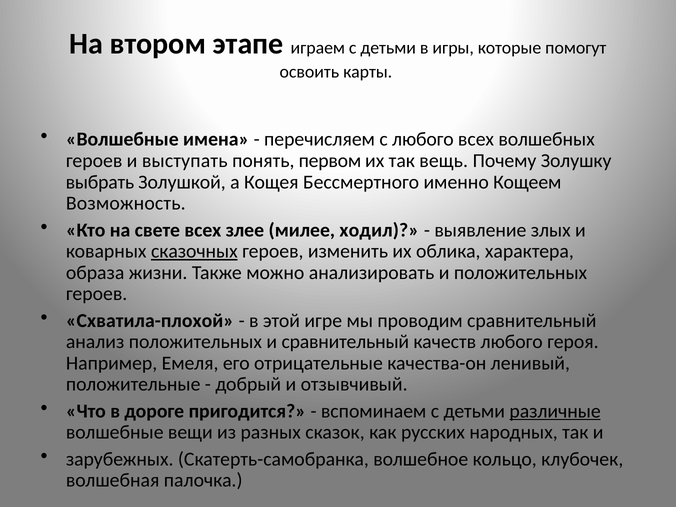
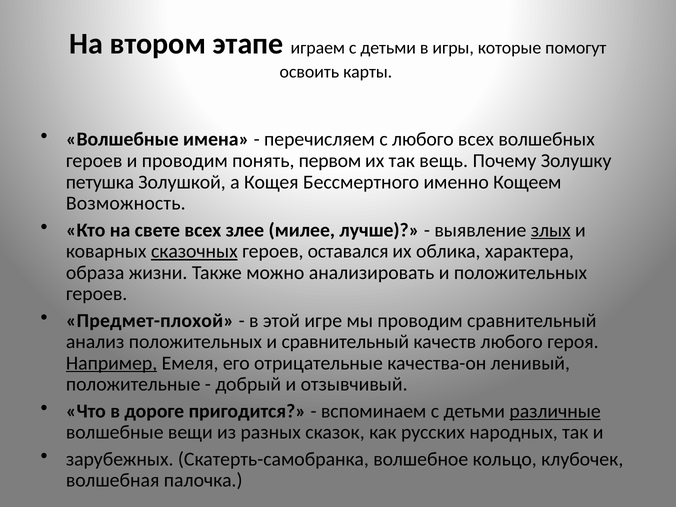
и выступать: выступать -> проводим
выбрать: выбрать -> петушка
ходил: ходил -> лучше
злых underline: none -> present
изменить: изменить -> оставался
Схватила-плохой: Схватила-плохой -> Предмет-плохой
Например underline: none -> present
